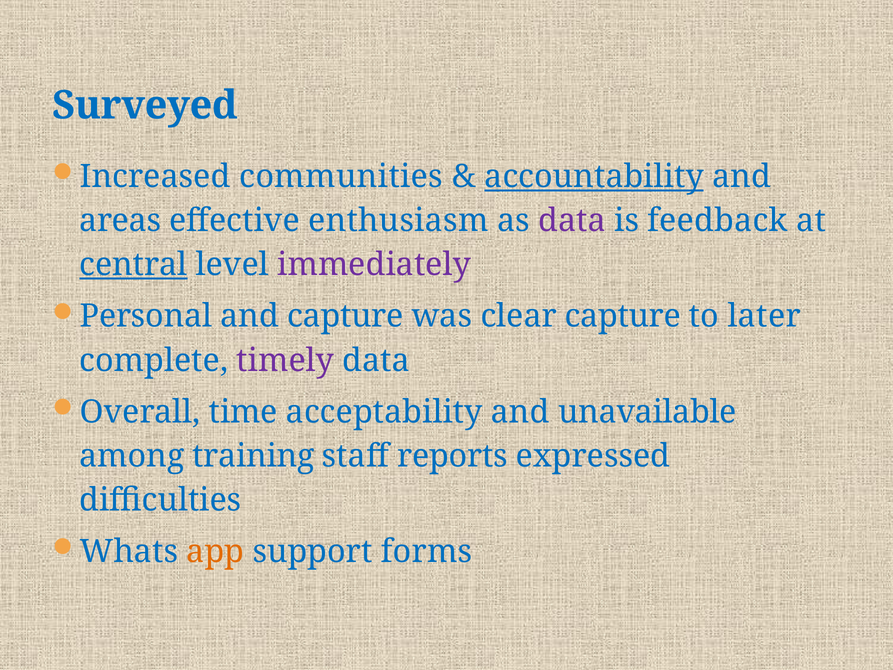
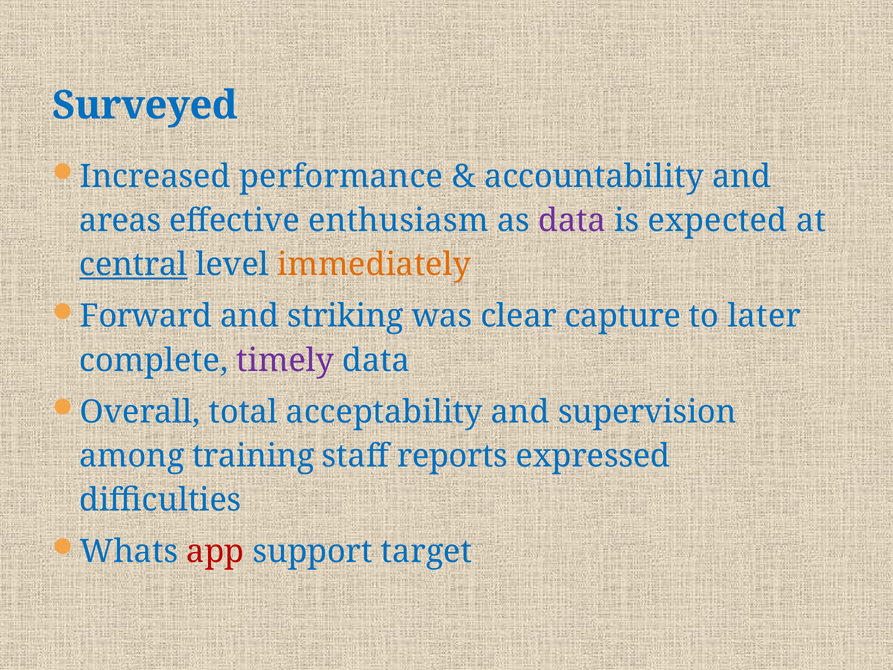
communities: communities -> performance
accountability underline: present -> none
feedback: feedback -> expected
immediately colour: purple -> orange
Personal: Personal -> Forward
and capture: capture -> striking
time: time -> total
unavailable: unavailable -> supervision
app colour: orange -> red
forms: forms -> target
